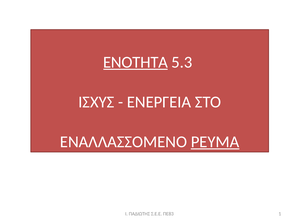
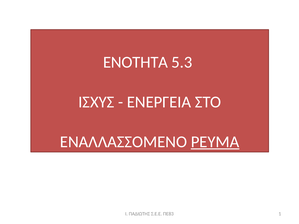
ΕΝΟΤΗΤΑ underline: present -> none
